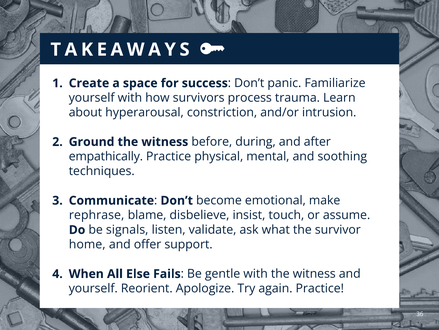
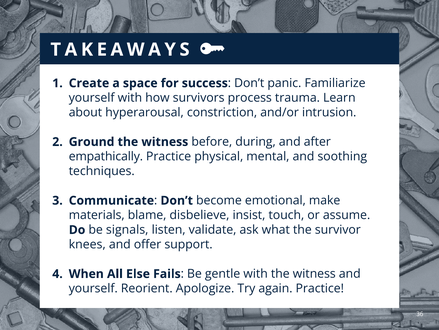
rephrase: rephrase -> materials
home: home -> knees
